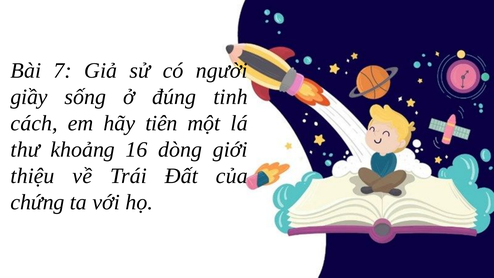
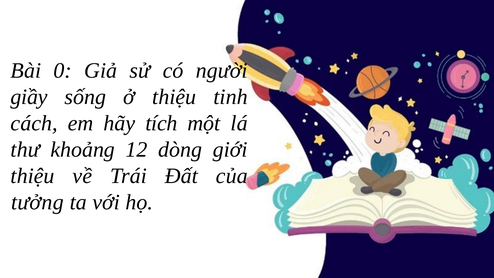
7: 7 -> 0
ở đúng: đúng -> thiệu
tiên: tiên -> tích
16: 16 -> 12
chứng: chứng -> tưởng
